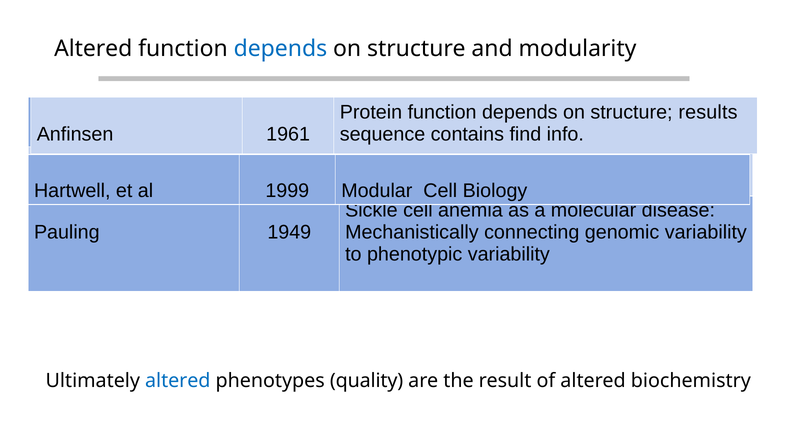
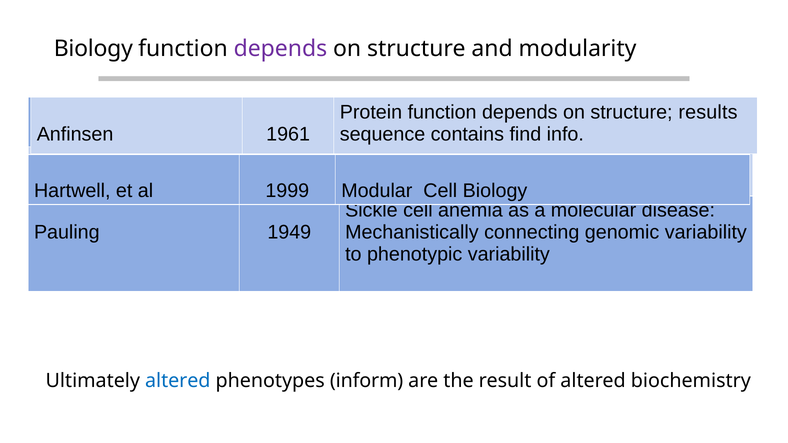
Altered at (93, 49): Altered -> Biology
depends at (280, 49) colour: blue -> purple
quality: quality -> inform
